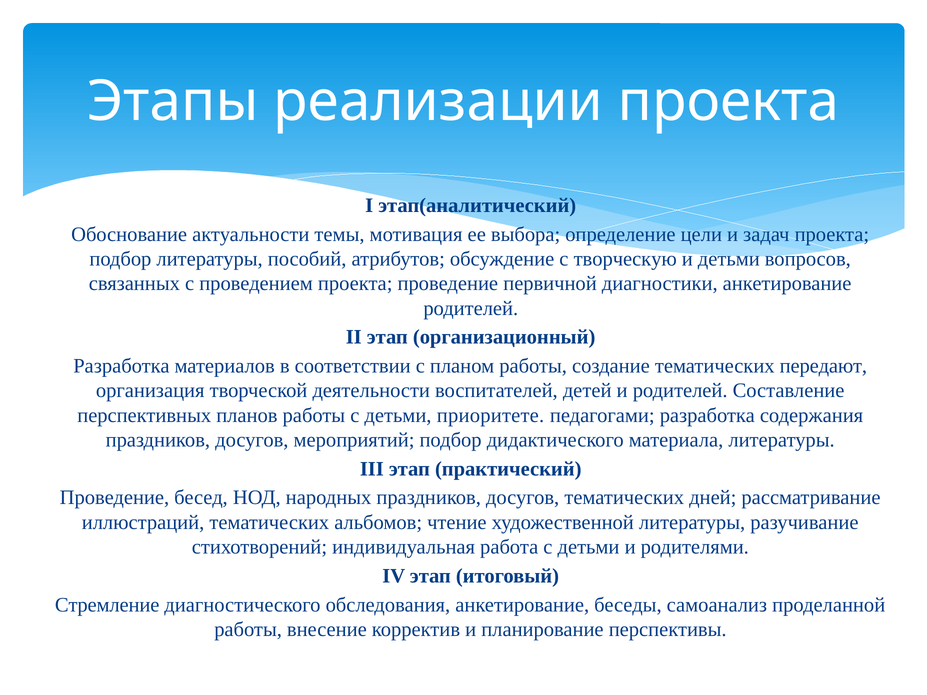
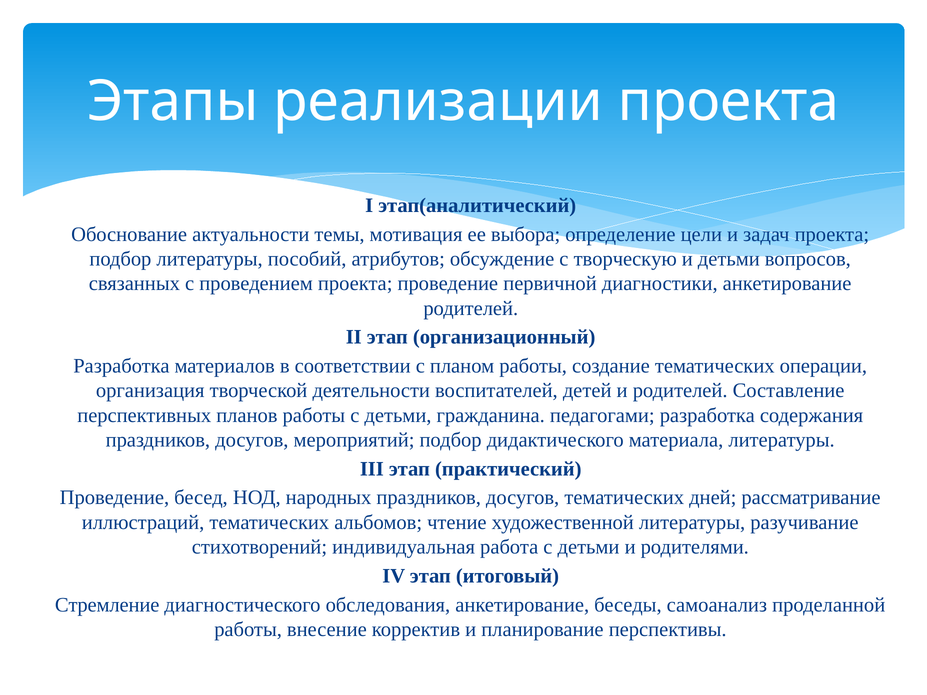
передают: передают -> операции
приоритете: приоритете -> гражданина
